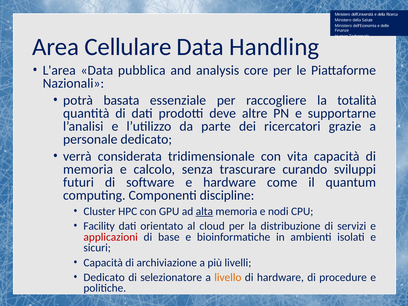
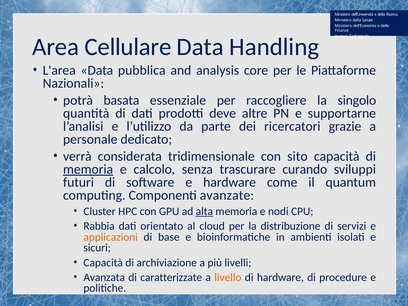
totalità: totalità -> singolo
vita: vita -> sito
memoria at (88, 169) underline: none -> present
discipline: discipline -> avanzate
Facility: Facility -> Rabbia
applicazioni colour: red -> orange
Dedicato at (104, 277): Dedicato -> Avanzata
selezionatore: selezionatore -> caratterizzate
